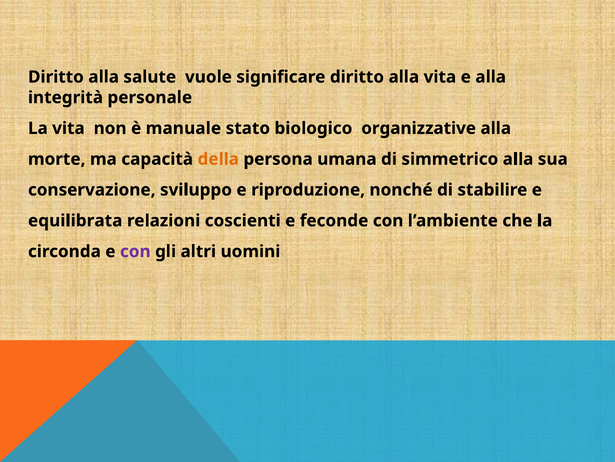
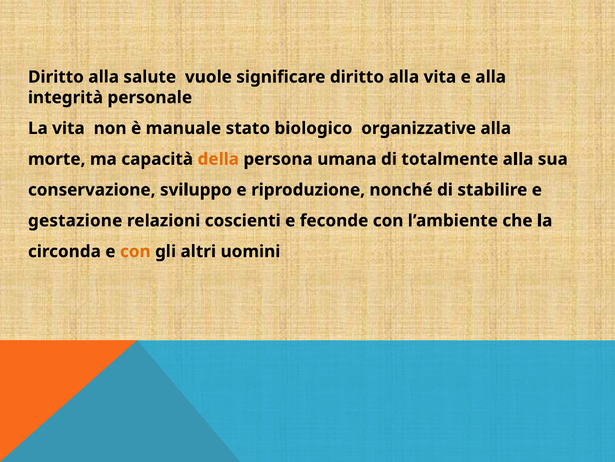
simmetrico: simmetrico -> totalmente
equilibrata: equilibrata -> gestazione
con at (135, 251) colour: purple -> orange
